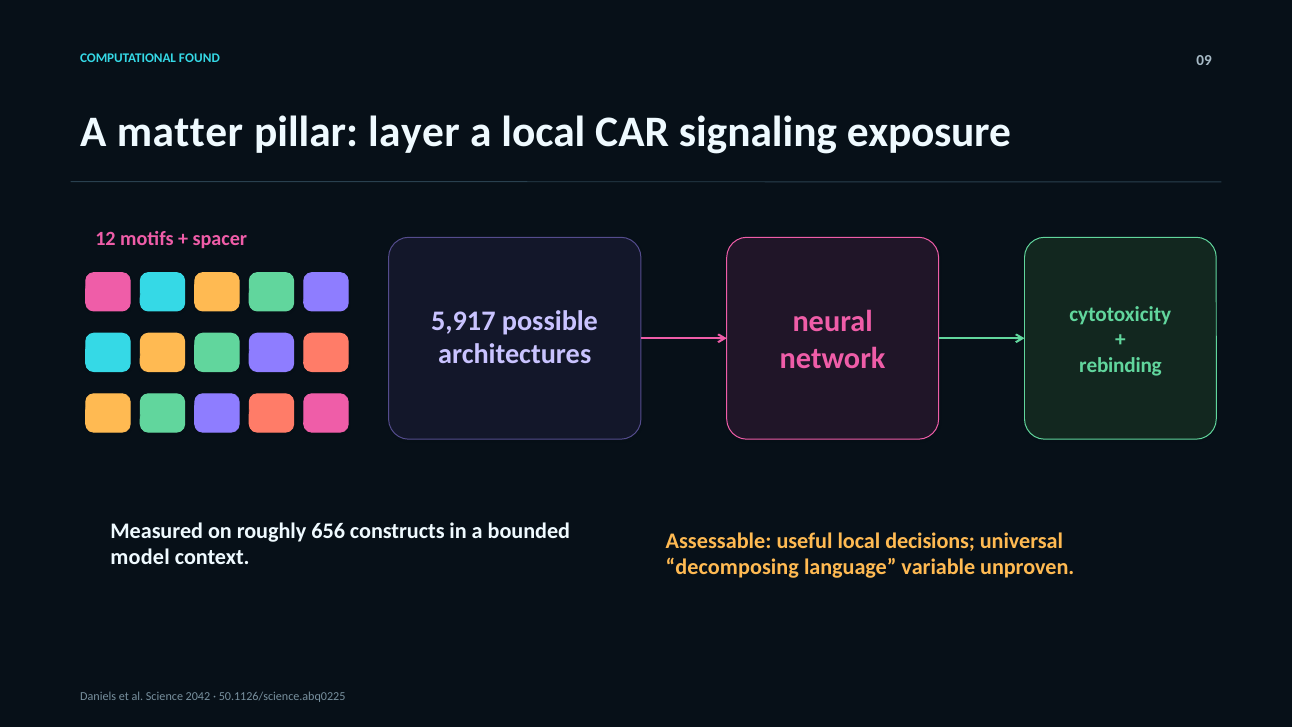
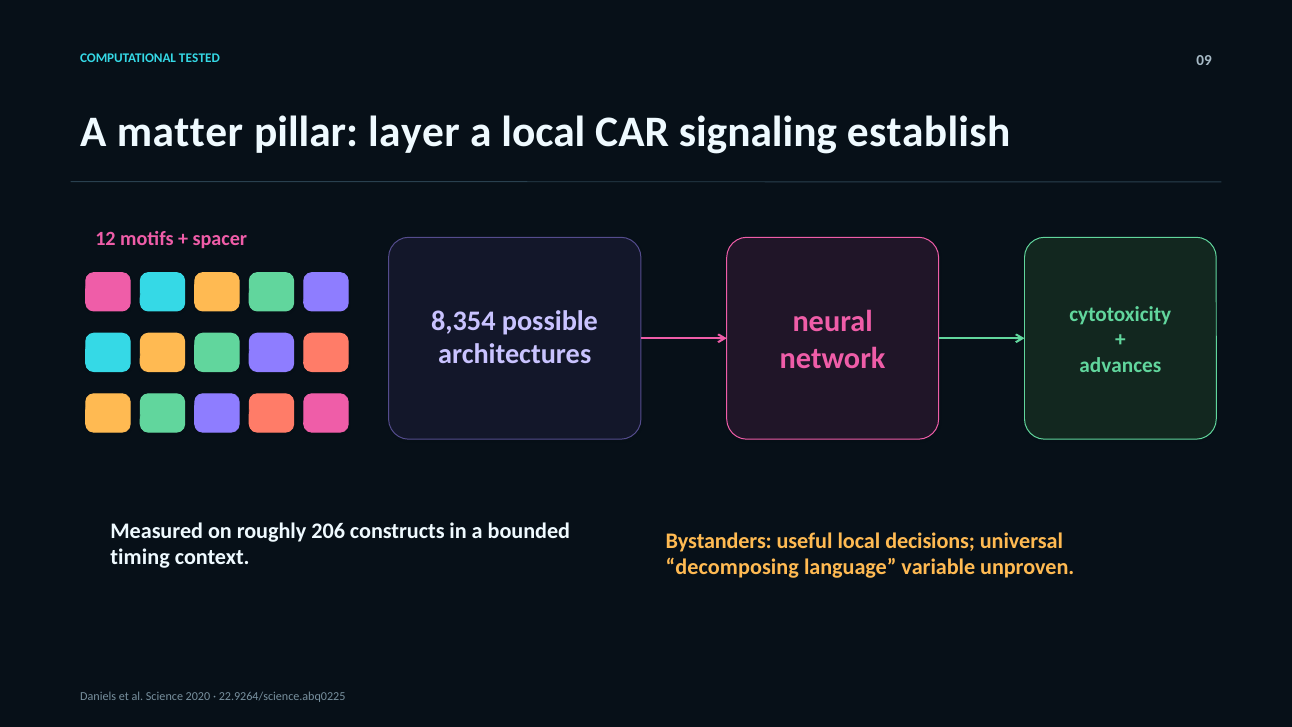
FOUND: FOUND -> TESTED
exposure: exposure -> establish
5,917: 5,917 -> 8,354
rebinding: rebinding -> advances
656: 656 -> 206
Assessable: Assessable -> Bystanders
model: model -> timing
2042: 2042 -> 2020
50.1126/science.abq0225: 50.1126/science.abq0225 -> 22.9264/science.abq0225
